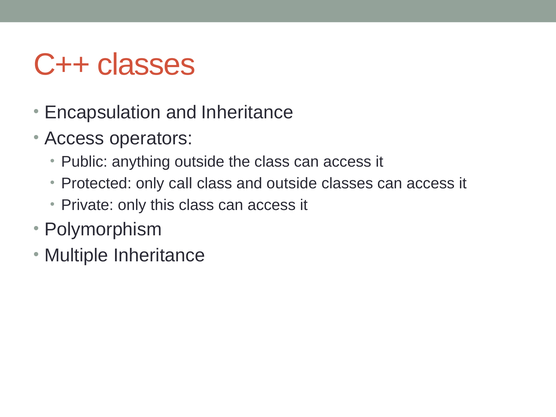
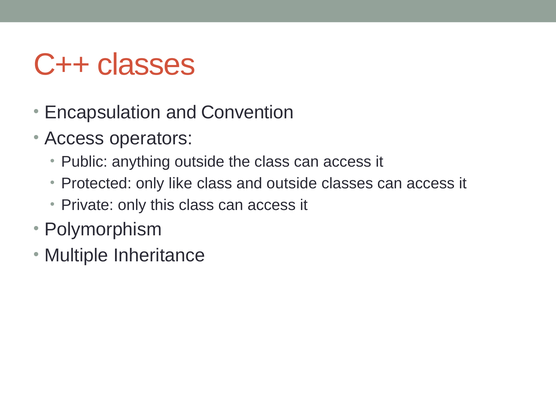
and Inheritance: Inheritance -> Convention
call: call -> like
